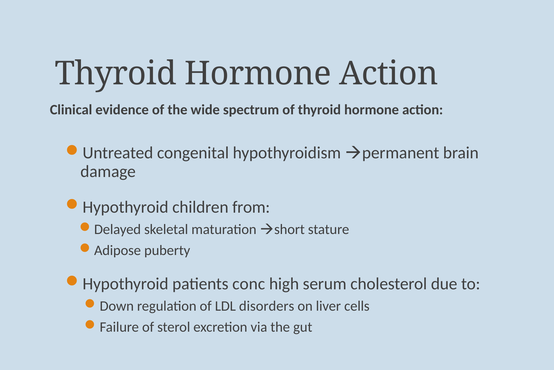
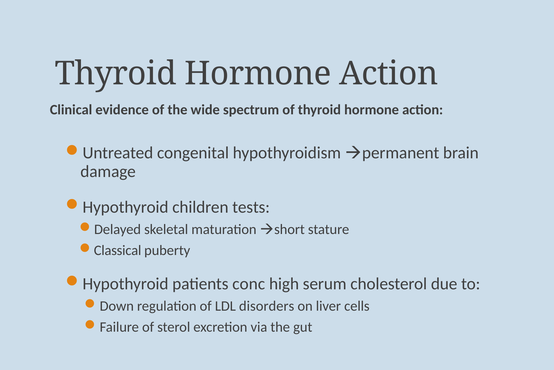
from: from -> tests
Adipose: Adipose -> Classical
